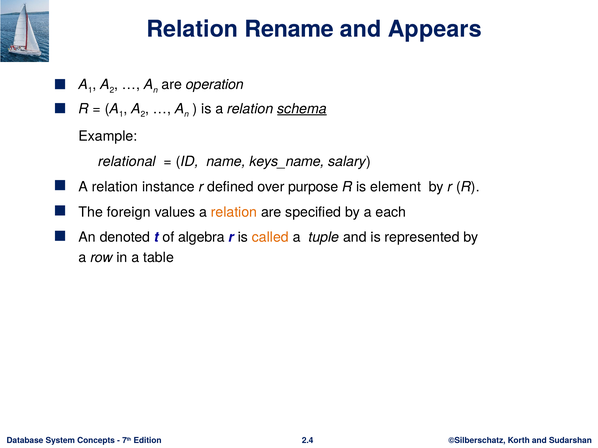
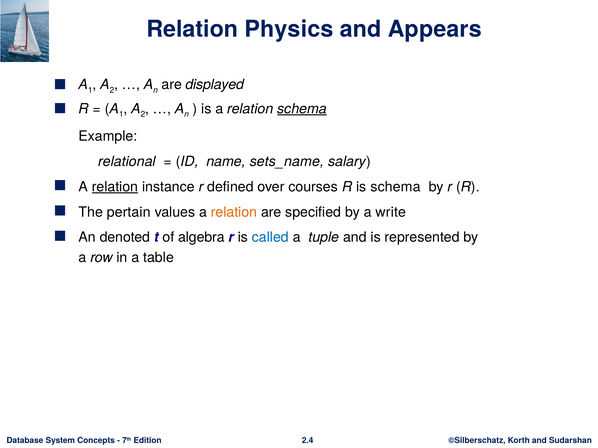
Rename: Rename -> Physics
operation: operation -> displayed
keys_name: keys_name -> sets_name
relation at (115, 187) underline: none -> present
purpose: purpose -> courses
is element: element -> schema
foreign: foreign -> pertain
each: each -> write
called colour: orange -> blue
